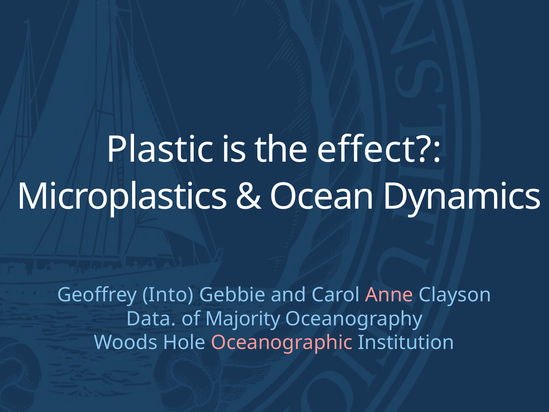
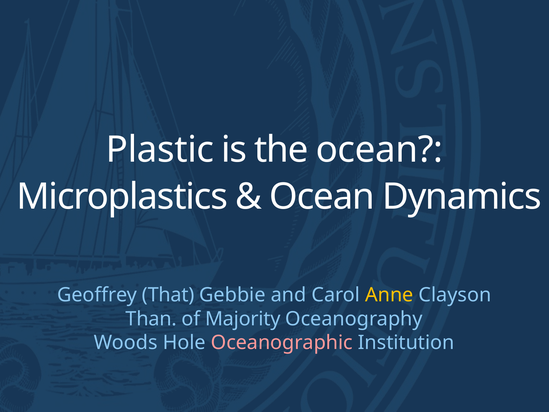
the effect: effect -> ocean
Into: Into -> That
Anne colour: pink -> yellow
Data: Data -> Than
